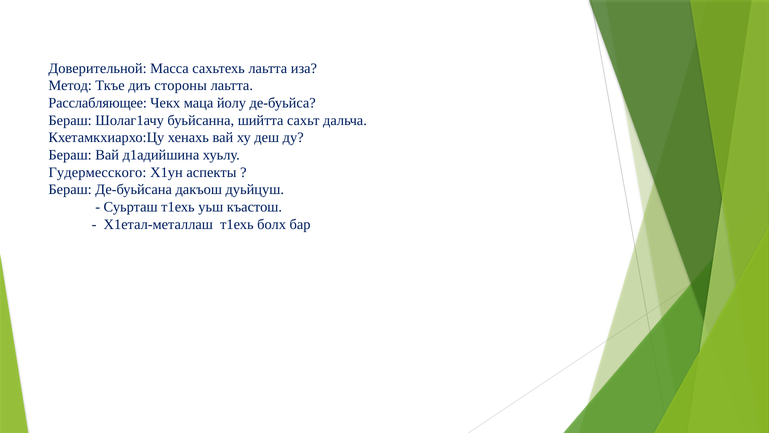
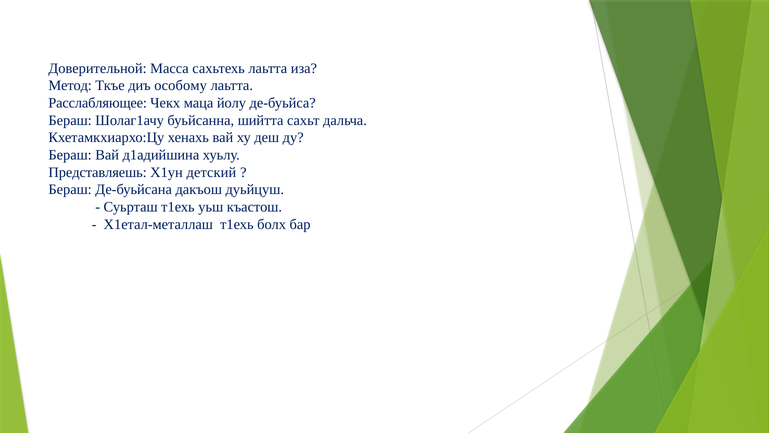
стороны: стороны -> особому
Гудермесского: Гудермесского -> Представляешь
аспекты: аспекты -> детский
